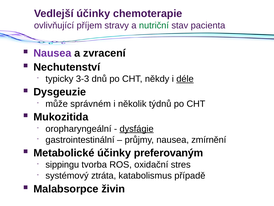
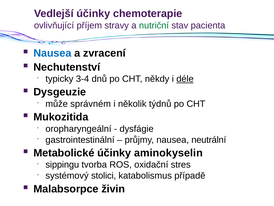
Nausea at (52, 53) colour: purple -> blue
3-3: 3-3 -> 3-4
dysfágie underline: present -> none
zmírnění: zmírnění -> neutrální
preferovaným: preferovaným -> aminokyselin
ztráta: ztráta -> stolici
